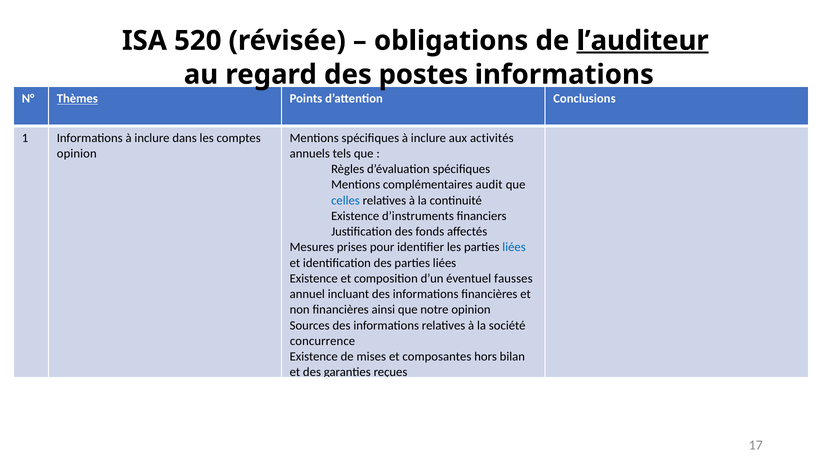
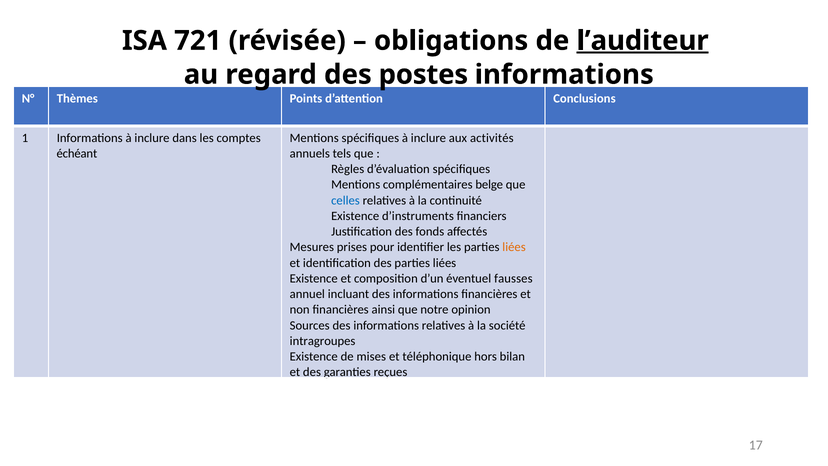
520: 520 -> 721
Thèmes underline: present -> none
opinion at (77, 153): opinion -> échéant
audit: audit -> belge
liées at (514, 247) colour: blue -> orange
concurrence: concurrence -> intragroupes
composantes: composantes -> téléphonique
